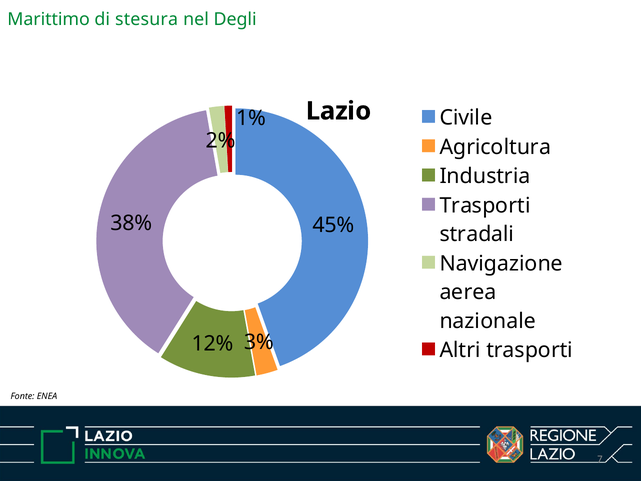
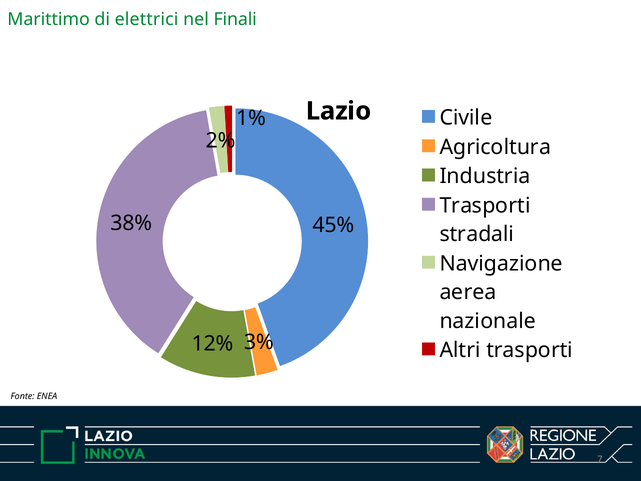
stesura: stesura -> elettrici
Degli: Degli -> Finali
